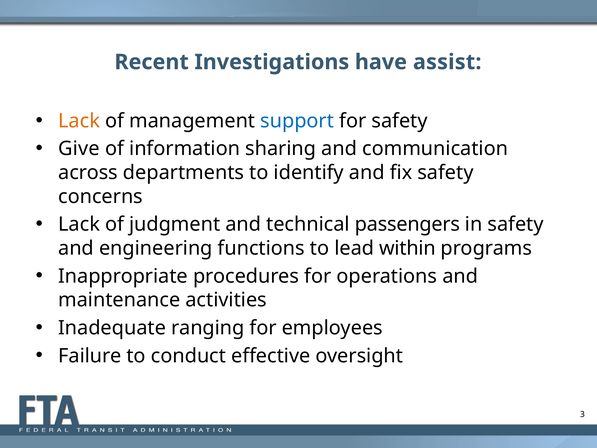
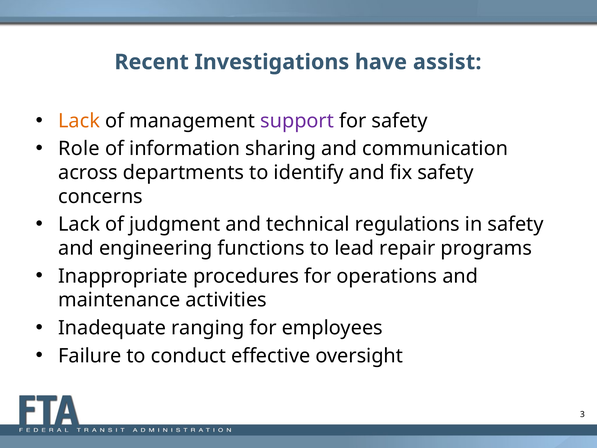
support colour: blue -> purple
Give: Give -> Role
passengers: passengers -> regulations
within: within -> repair
